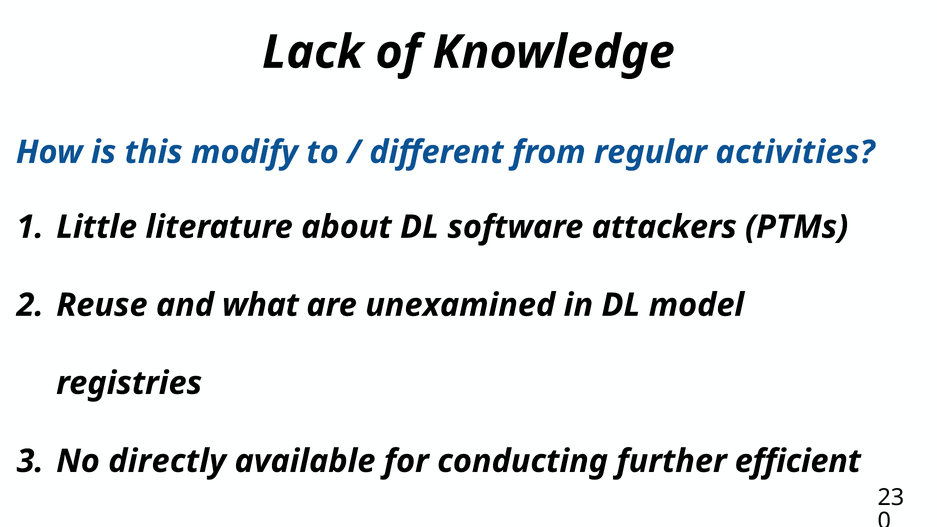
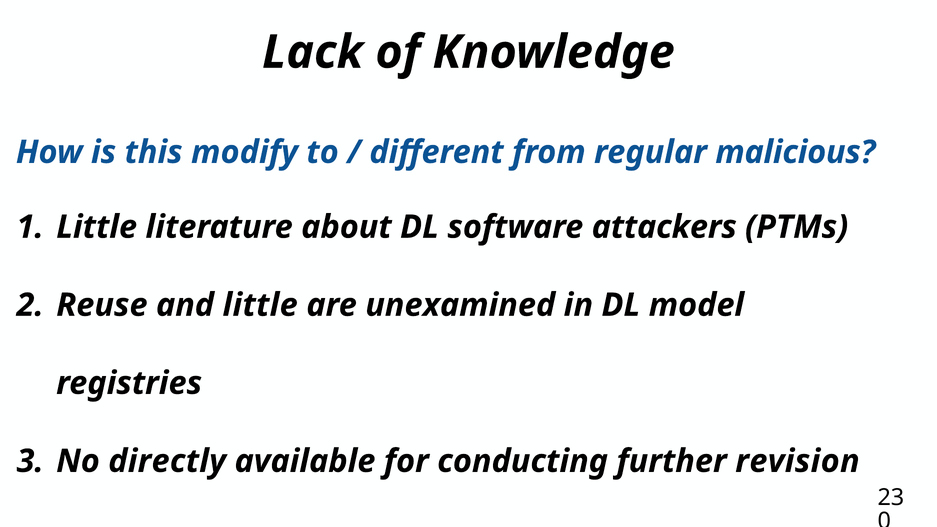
activities: activities -> malicious
and what: what -> little
efficient: efficient -> revision
